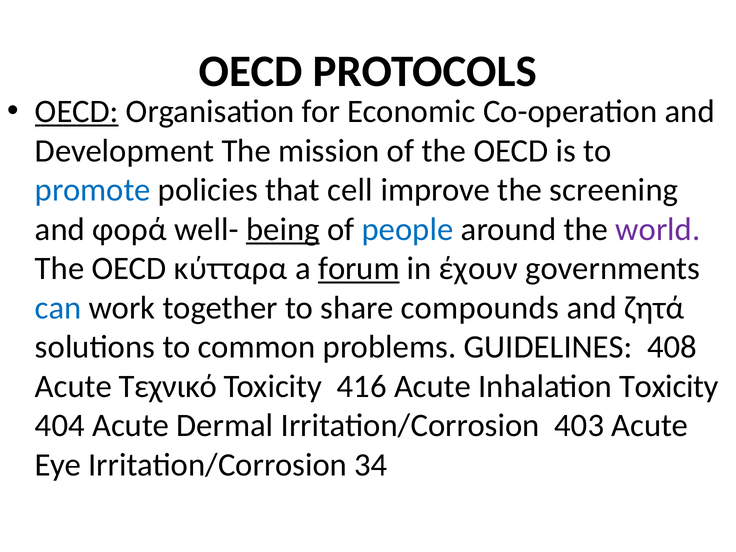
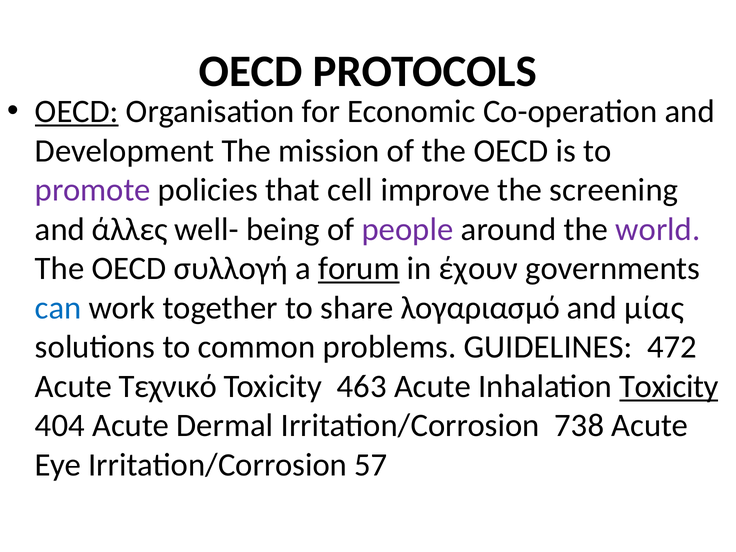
promote colour: blue -> purple
φορά: φορά -> άλλες
being underline: present -> none
people colour: blue -> purple
κύτταρα: κύτταρα -> συλλογή
compounds: compounds -> λογαριασμό
ζητά: ζητά -> μίας
408: 408 -> 472
416: 416 -> 463
Toxicity at (669, 386) underline: none -> present
403: 403 -> 738
34: 34 -> 57
